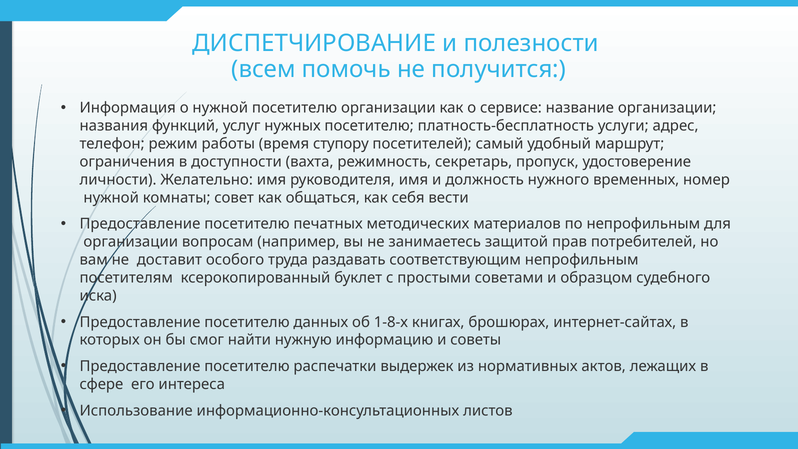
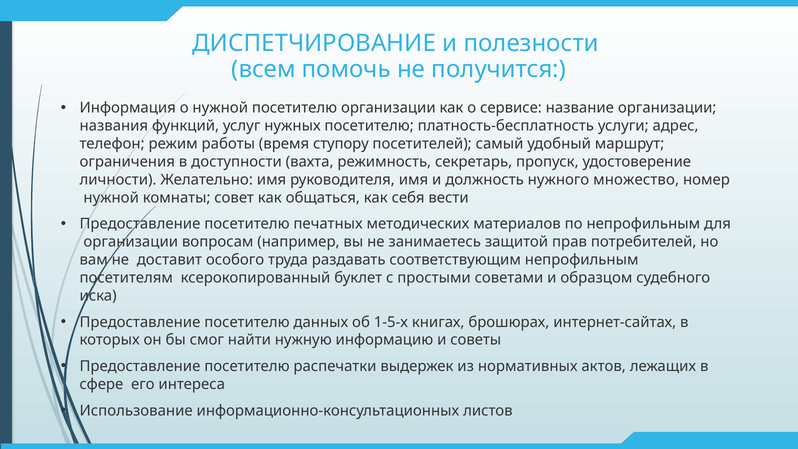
временных: временных -> множество
1-8-х: 1-8-х -> 1-5-х
